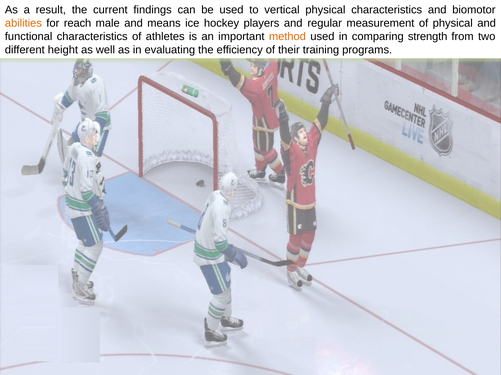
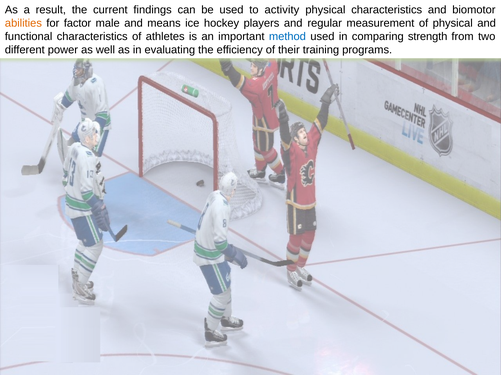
vertical: vertical -> activity
reach: reach -> factor
method colour: orange -> blue
height: height -> power
